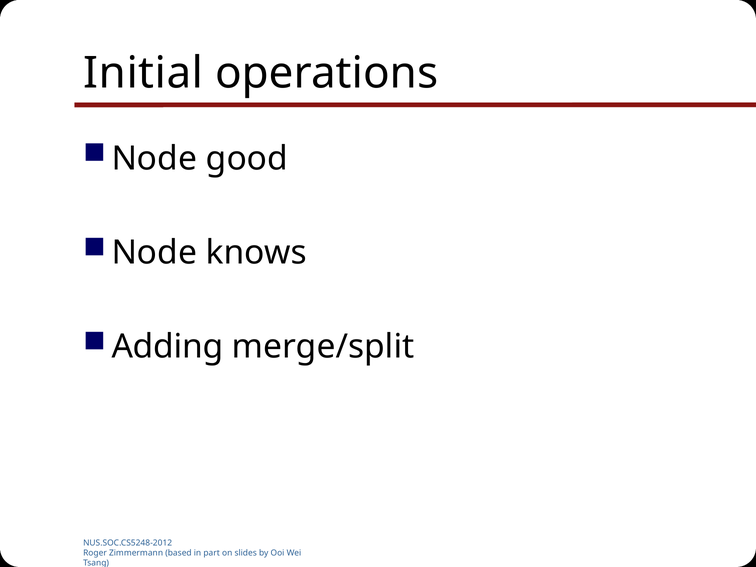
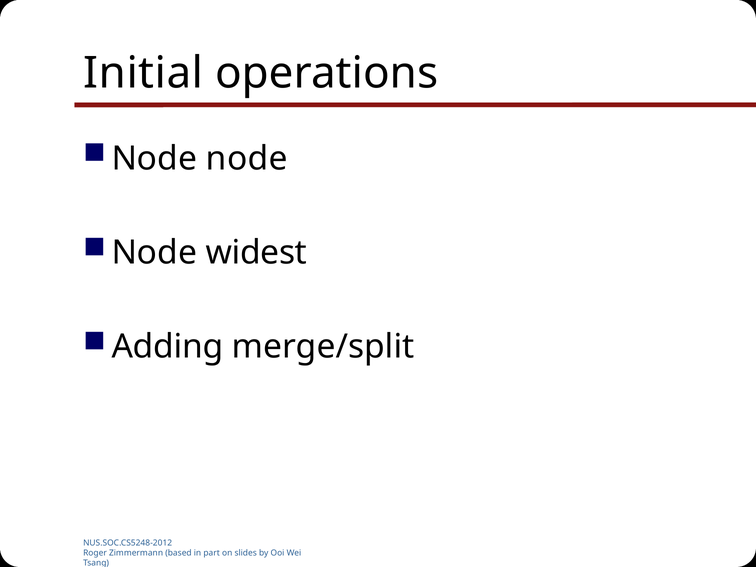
Node good: good -> node
knows: knows -> widest
